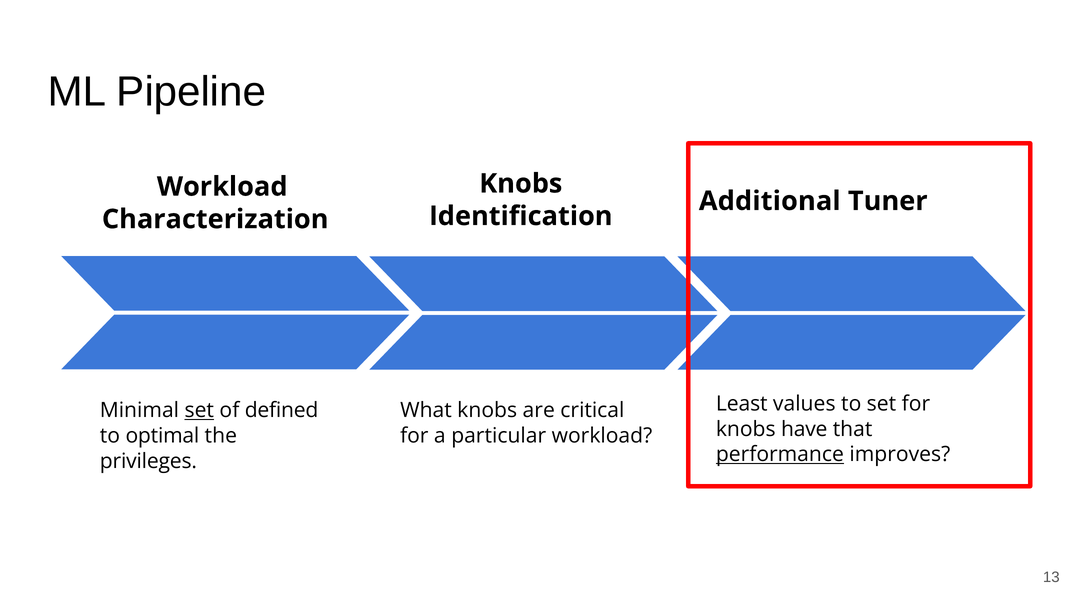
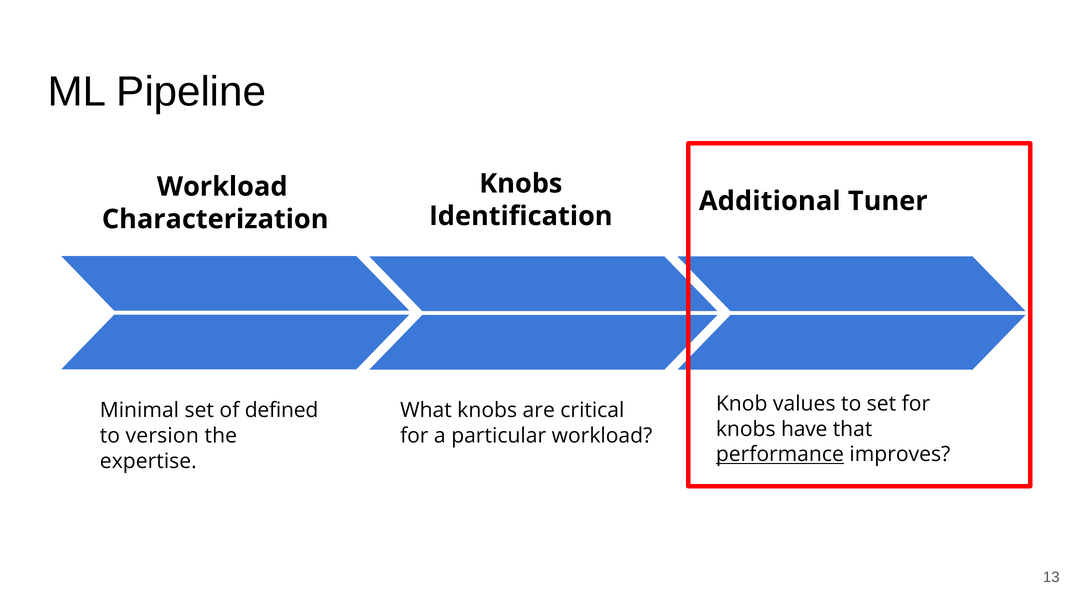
Least: Least -> Knob
set at (199, 411) underline: present -> none
optimal: optimal -> version
privileges: privileges -> expertise
